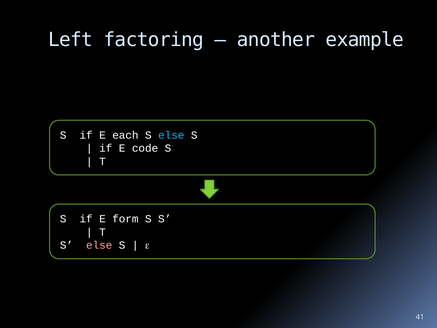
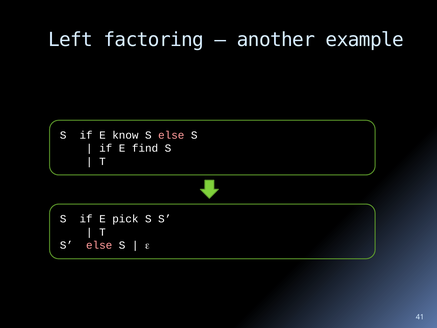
each: each -> know
else at (171, 135) colour: light blue -> pink
code: code -> find
form: form -> pick
